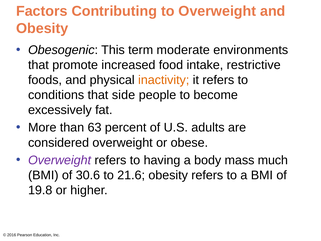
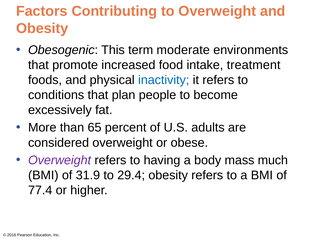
restrictive: restrictive -> treatment
inactivity colour: orange -> blue
side: side -> plan
63: 63 -> 65
30.6: 30.6 -> 31.9
21.6: 21.6 -> 29.4
19.8: 19.8 -> 77.4
